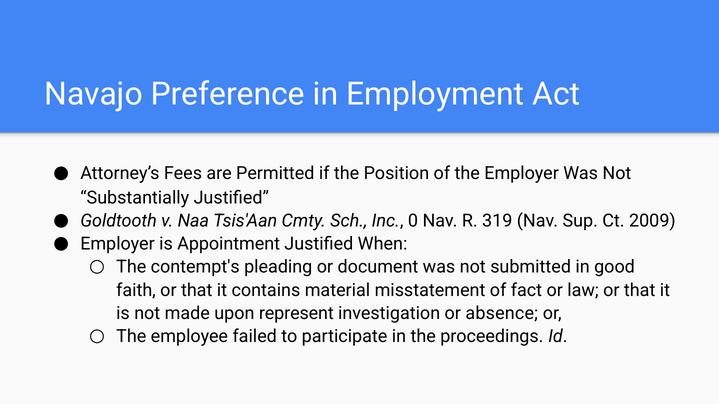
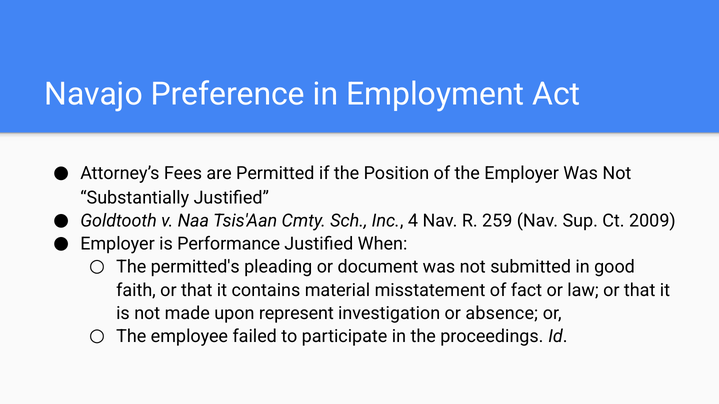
0: 0 -> 4
319: 319 -> 259
Appointment: Appointment -> Performance
contempt's: contempt's -> permitted's
